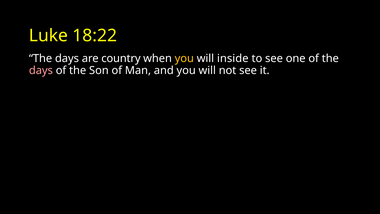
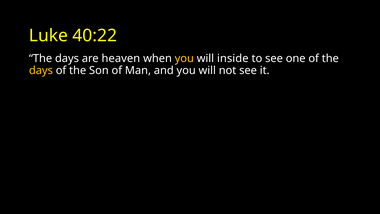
18:22: 18:22 -> 40:22
country: country -> heaven
days at (41, 70) colour: pink -> yellow
